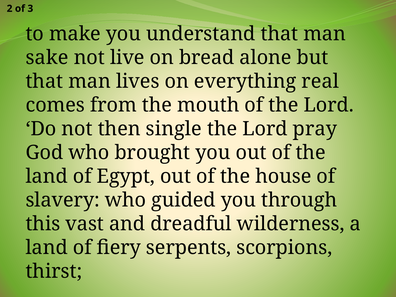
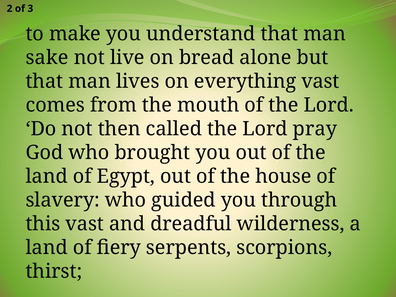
everything real: real -> vast
single: single -> called
